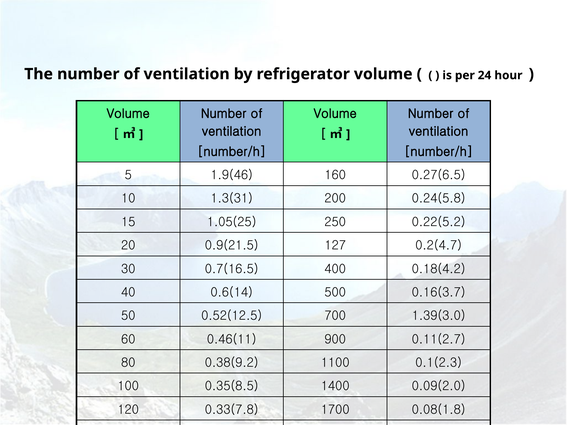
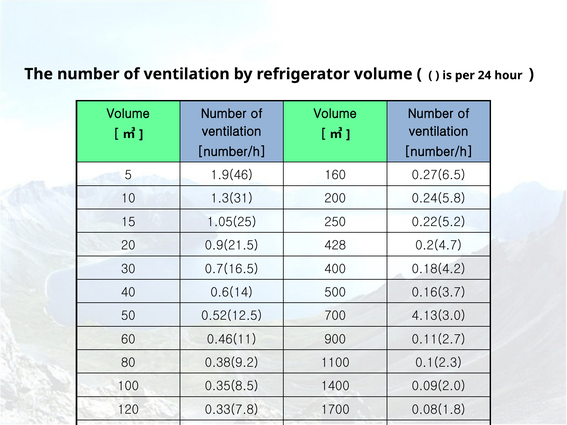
127: 127 -> 428
1.39(3.0: 1.39(3.0 -> 4.13(3.0
